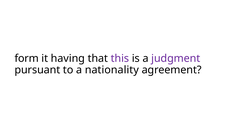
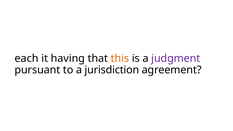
form: form -> each
this colour: purple -> orange
nationality: nationality -> jurisdiction
